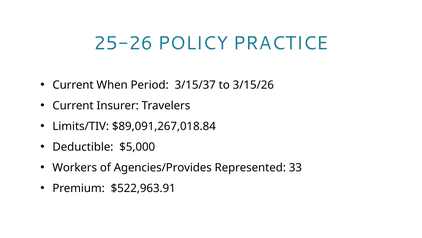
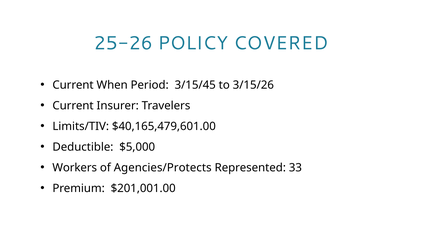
PRACTICE: PRACTICE -> COVERED
3/15/37: 3/15/37 -> 3/15/45
$89,091,267,018.84: $89,091,267,018.84 -> $40,165,479,601.00
Agencies/Provides: Agencies/Provides -> Agencies/Protects
$522,963.91: $522,963.91 -> $201,001.00
